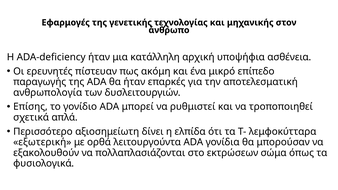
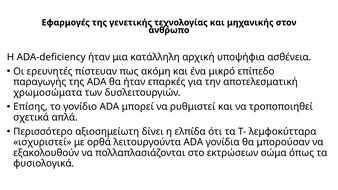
ανθρωπολογία: ανθρωπολογία -> χρωμοσώματα
εξωτερική: εξωτερική -> ισχυριστεί
